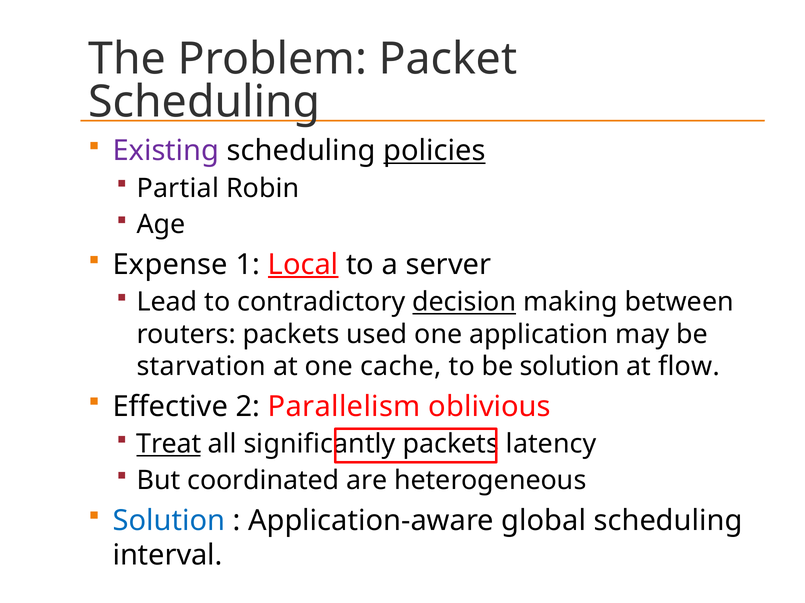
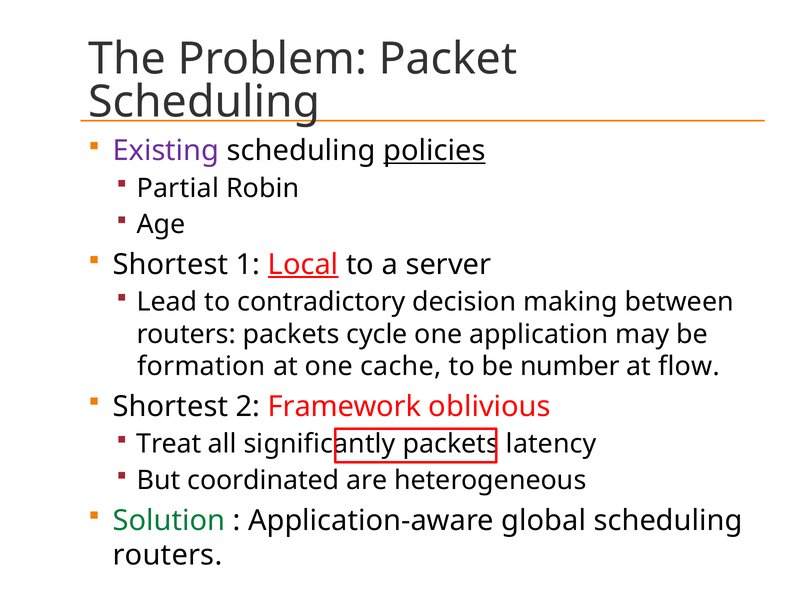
Expense at (170, 265): Expense -> Shortest
decision underline: present -> none
used: used -> cycle
starvation: starvation -> formation
be solution: solution -> number
Effective at (170, 407): Effective -> Shortest
Parallelism: Parallelism -> Framework
Treat underline: present -> none
Solution at (169, 521) colour: blue -> green
interval at (168, 556): interval -> routers
